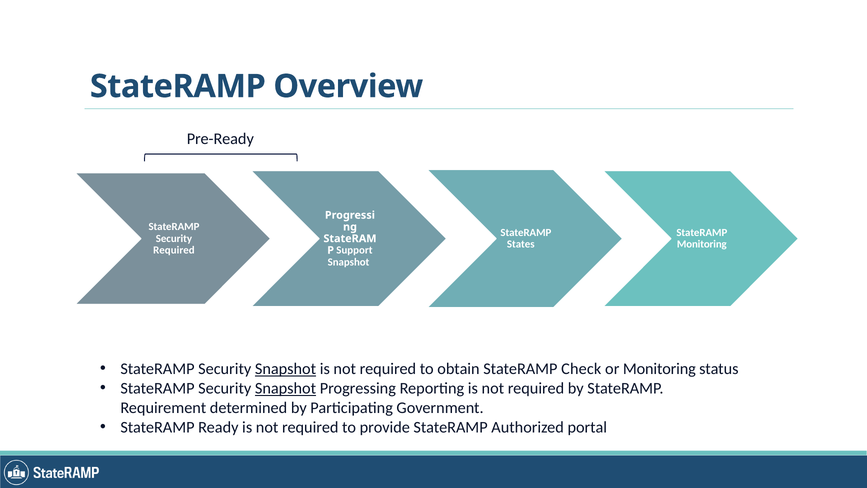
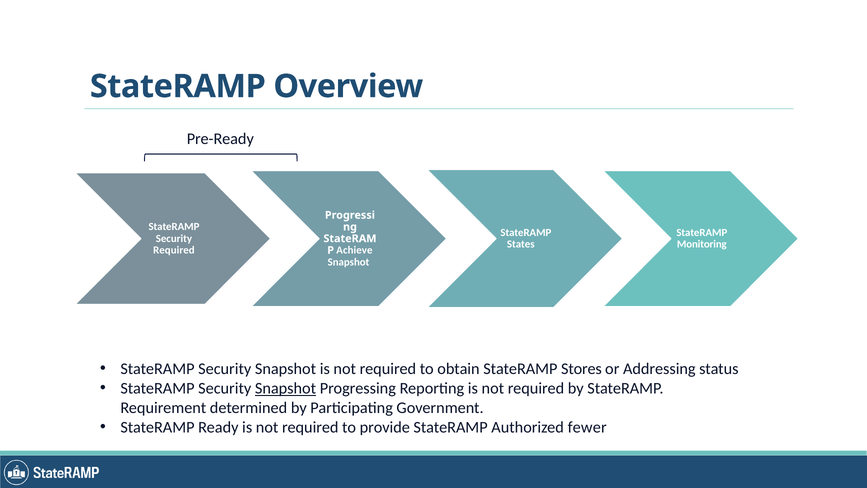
Support: Support -> Achieve
Snapshot at (286, 369) underline: present -> none
Check: Check -> Stores
or Monitoring: Monitoring -> Addressing
portal: portal -> fewer
